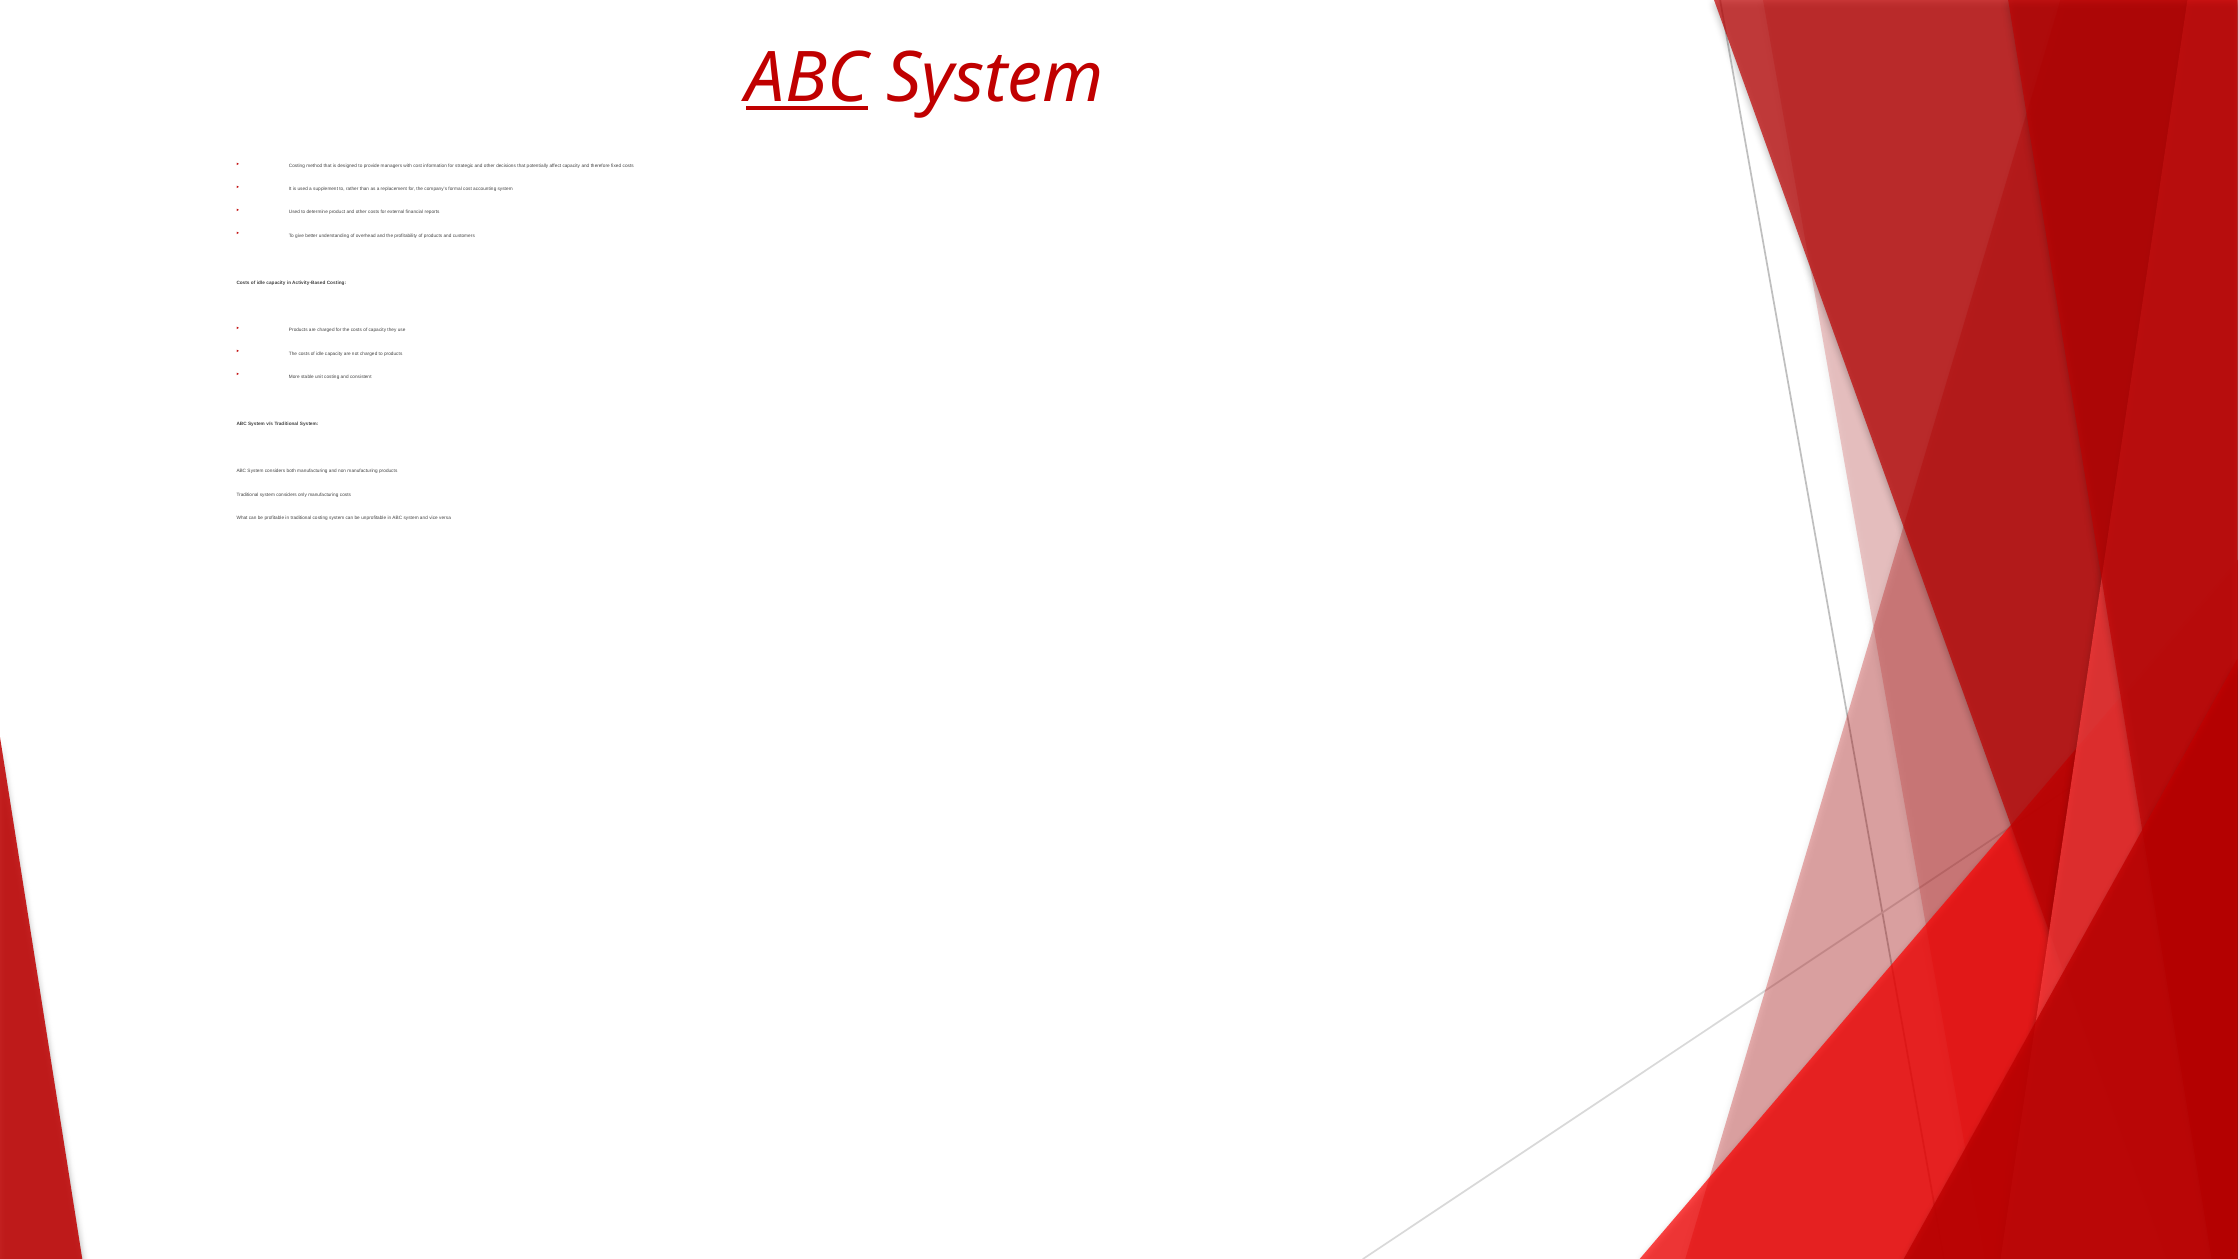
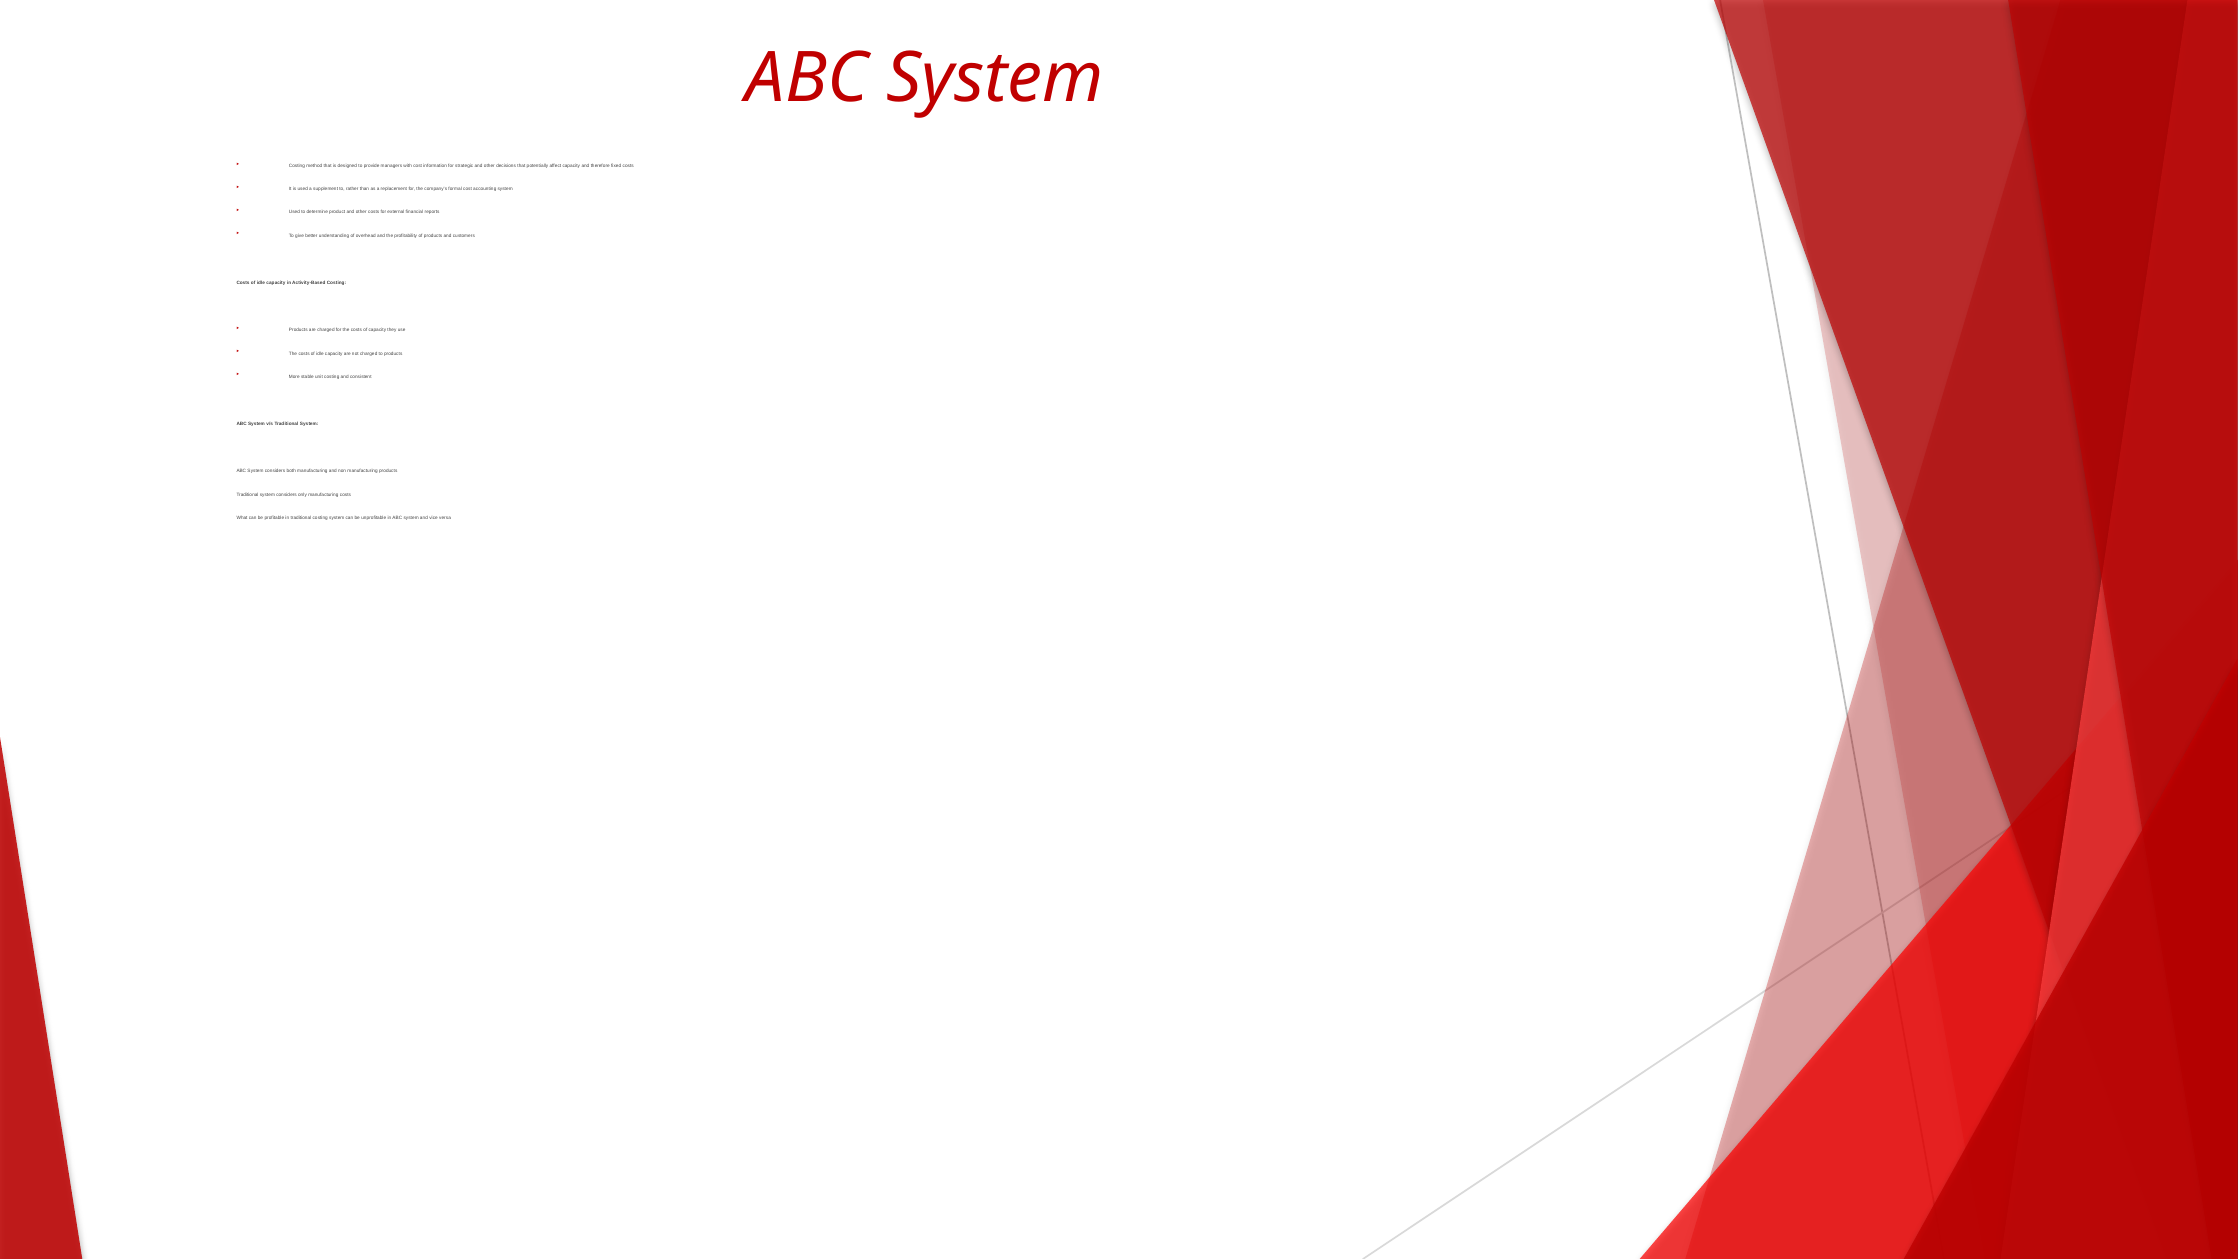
ABC at (807, 78) underline: present -> none
